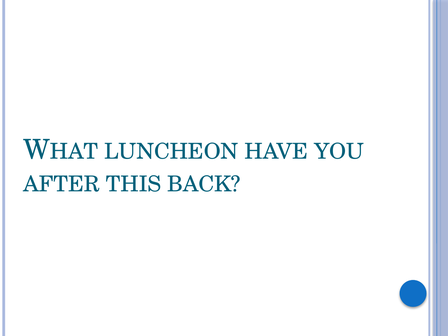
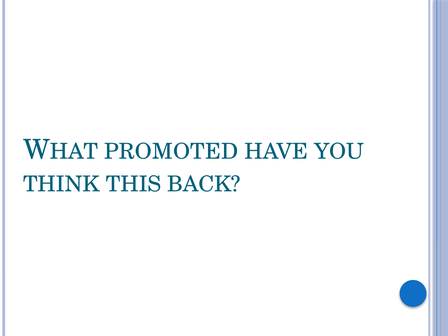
LUNCHEON: LUNCHEON -> PROMOTED
AFTER: AFTER -> THINK
